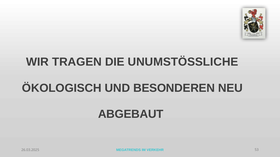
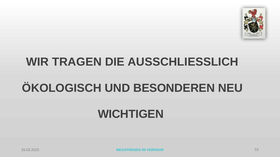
UNUMSTÖSSLICHE: UNUMSTÖSSLICHE -> AUSSCHLIESSLICH
ABGEBAUT: ABGEBAUT -> WICHTIGEN
